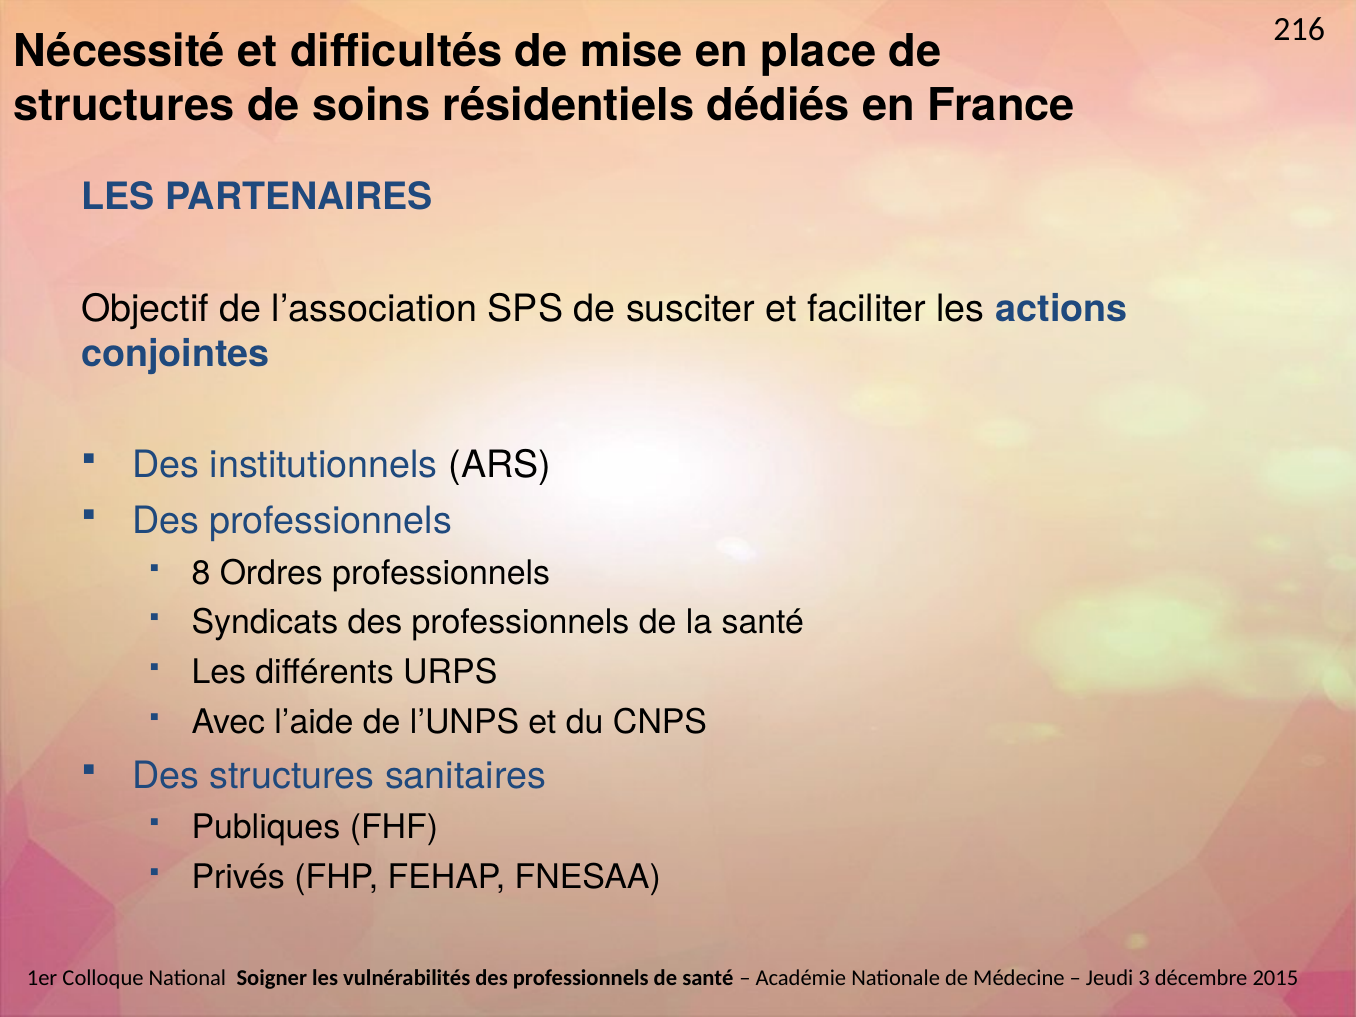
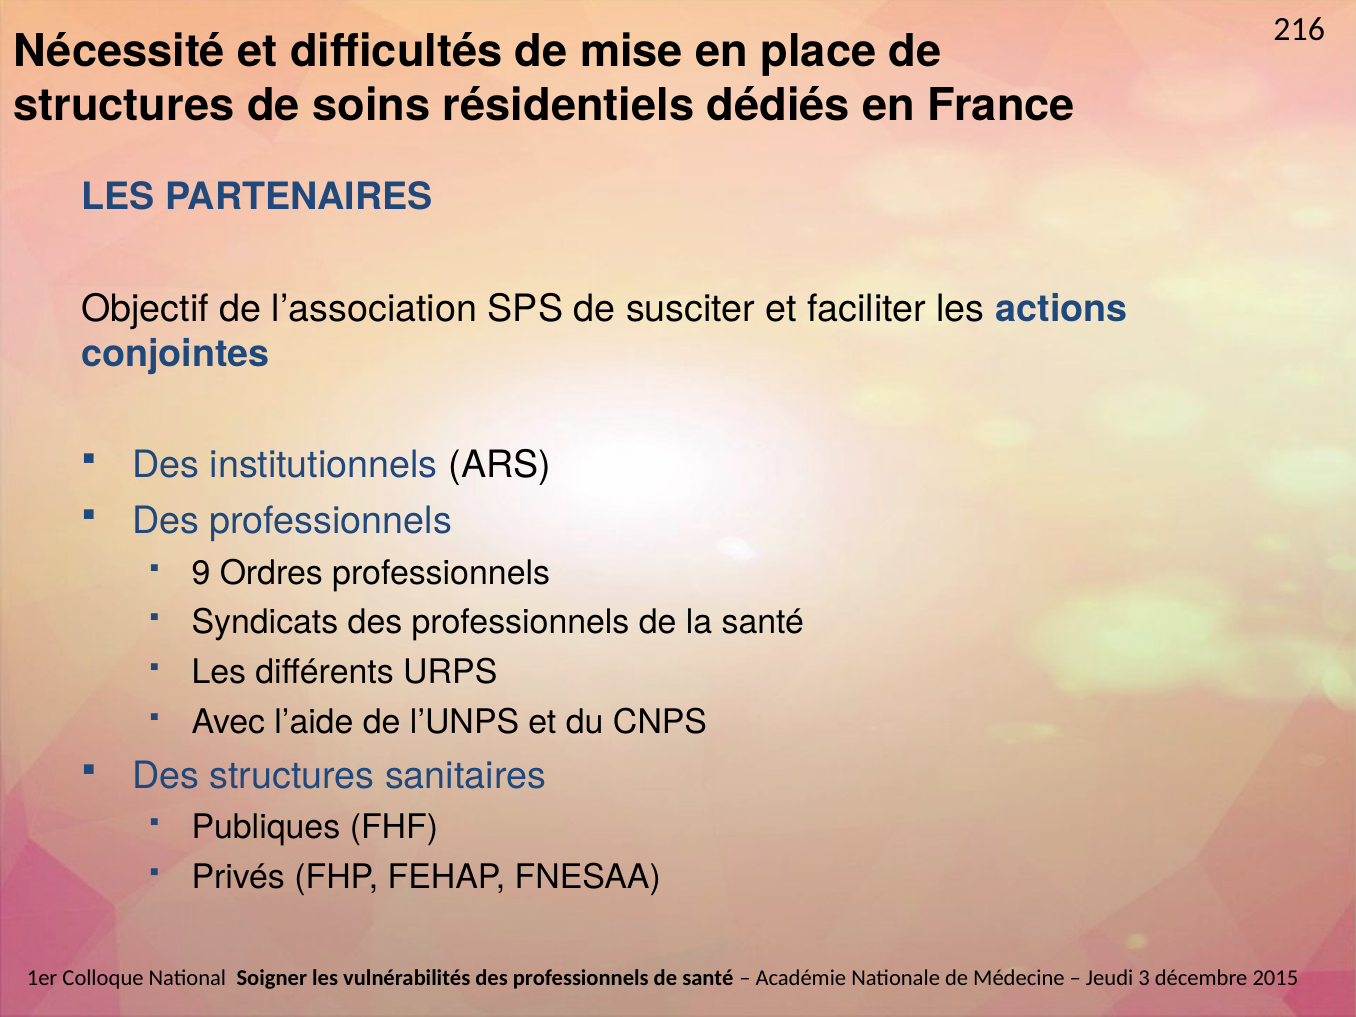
8: 8 -> 9
